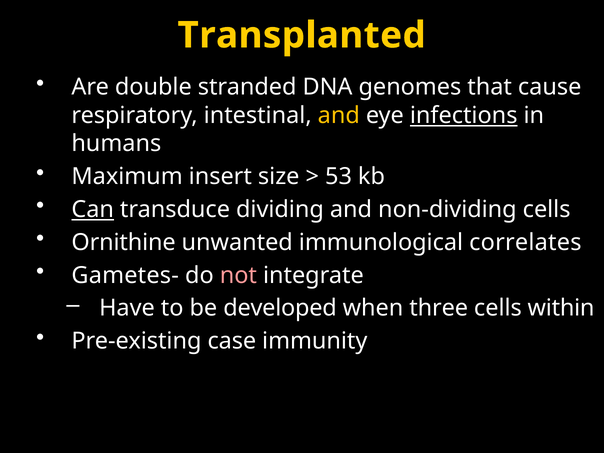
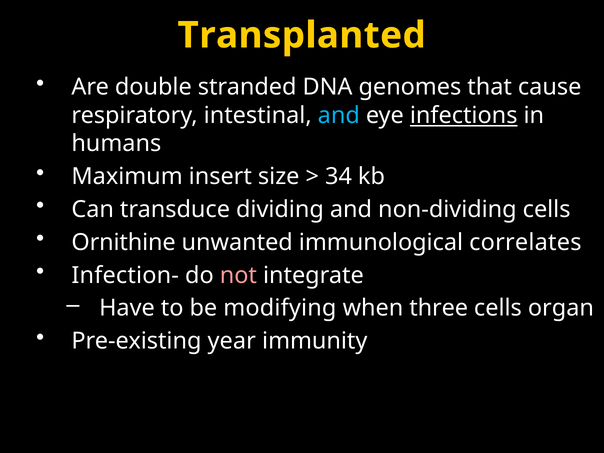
and at (339, 115) colour: yellow -> light blue
53: 53 -> 34
Can underline: present -> none
Gametes-: Gametes- -> Infection-
developed: developed -> modifying
within: within -> organ
case: case -> year
